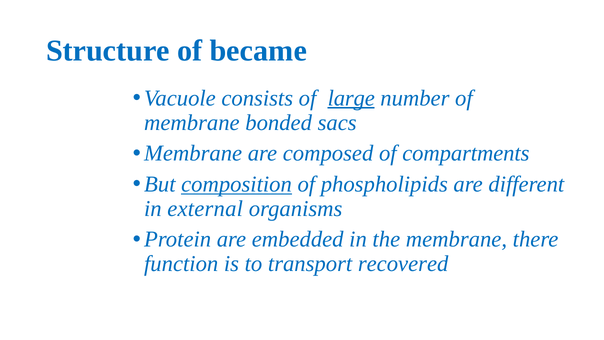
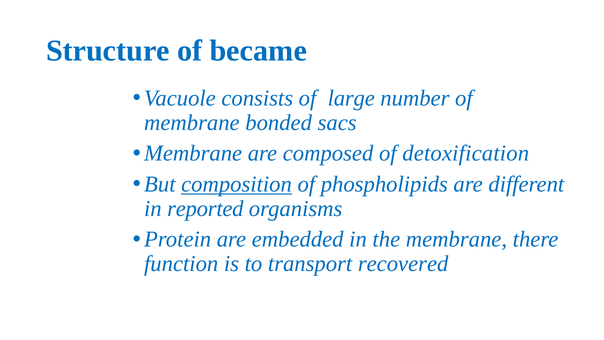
large underline: present -> none
compartments: compartments -> detoxification
external: external -> reported
